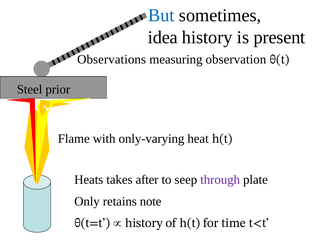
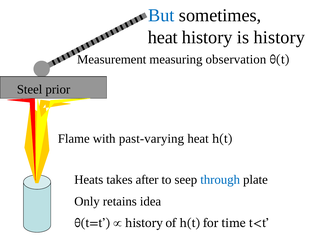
idea at (163, 37): idea -> heat
is present: present -> history
Observations: Observations -> Measurement
only-varying: only-varying -> past-varying
through colour: purple -> blue
note: note -> idea
